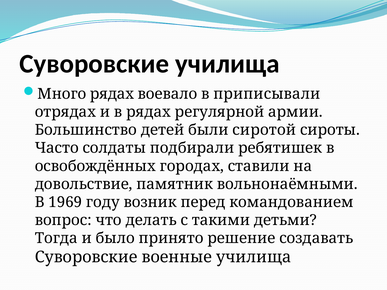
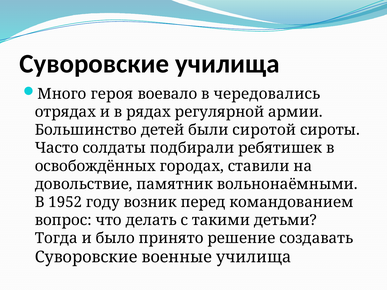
Много рядах: рядах -> героя
приписывали: приписывали -> чередовались
1969: 1969 -> 1952
